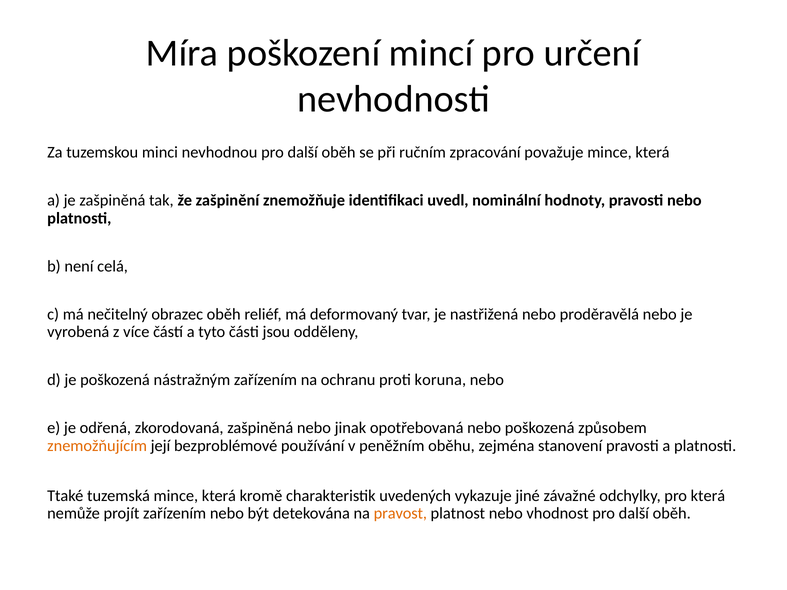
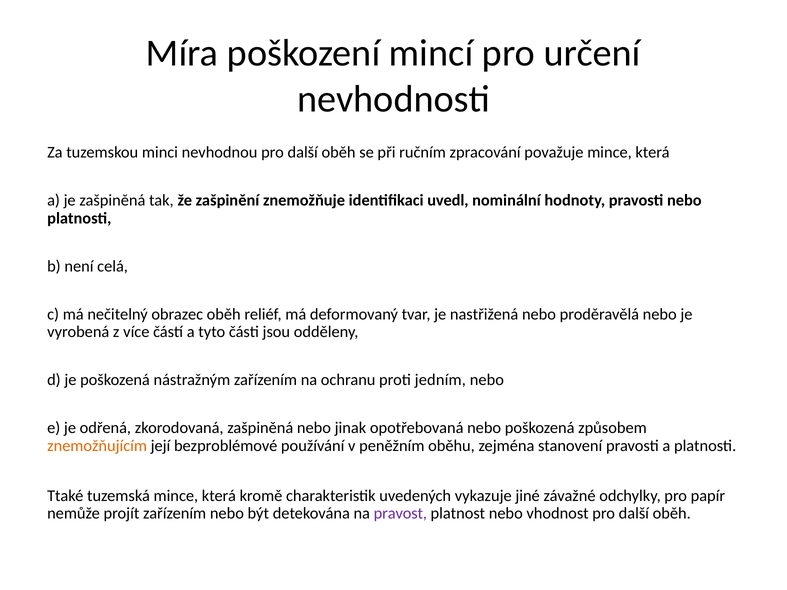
koruna: koruna -> jedním
pro která: která -> papír
pravost colour: orange -> purple
